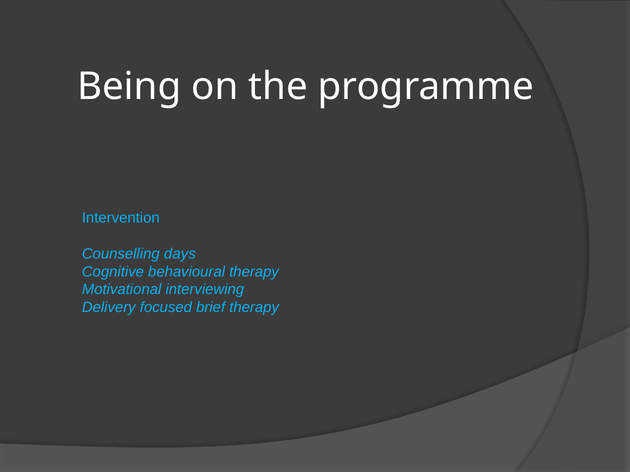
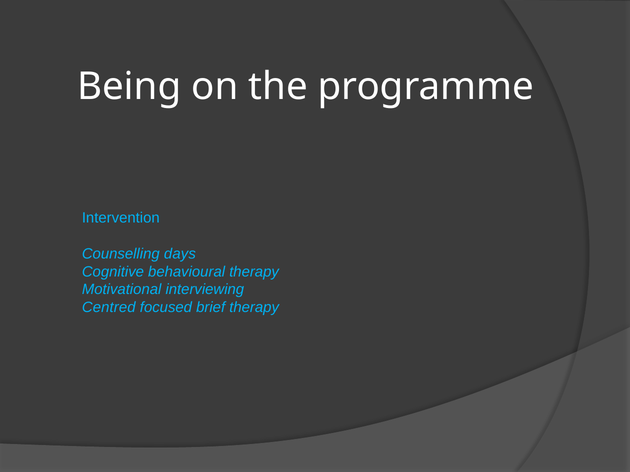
Delivery: Delivery -> Centred
